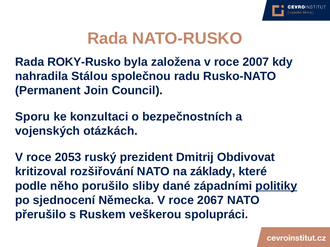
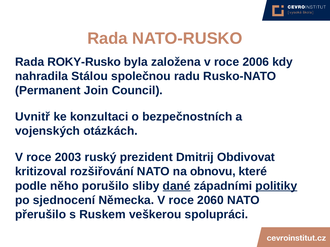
2007: 2007 -> 2006
Sporu: Sporu -> Uvnitř
2053: 2053 -> 2003
základy: základy -> obnovu
dané underline: none -> present
2067: 2067 -> 2060
